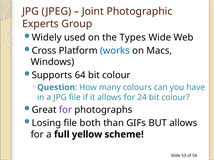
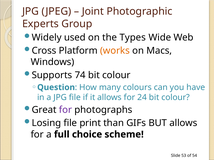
works colour: blue -> orange
64: 64 -> 74
both: both -> print
yellow: yellow -> choice
